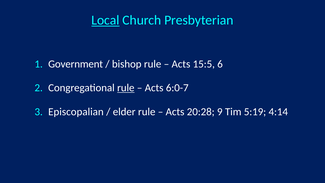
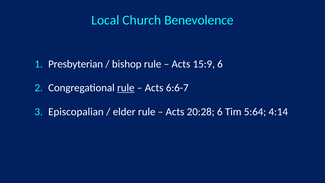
Local underline: present -> none
Presbyterian: Presbyterian -> Benevolence
Government: Government -> Presbyterian
15:5: 15:5 -> 15:9
6:0-7: 6:0-7 -> 6:6-7
20:28 9: 9 -> 6
5:19: 5:19 -> 5:64
